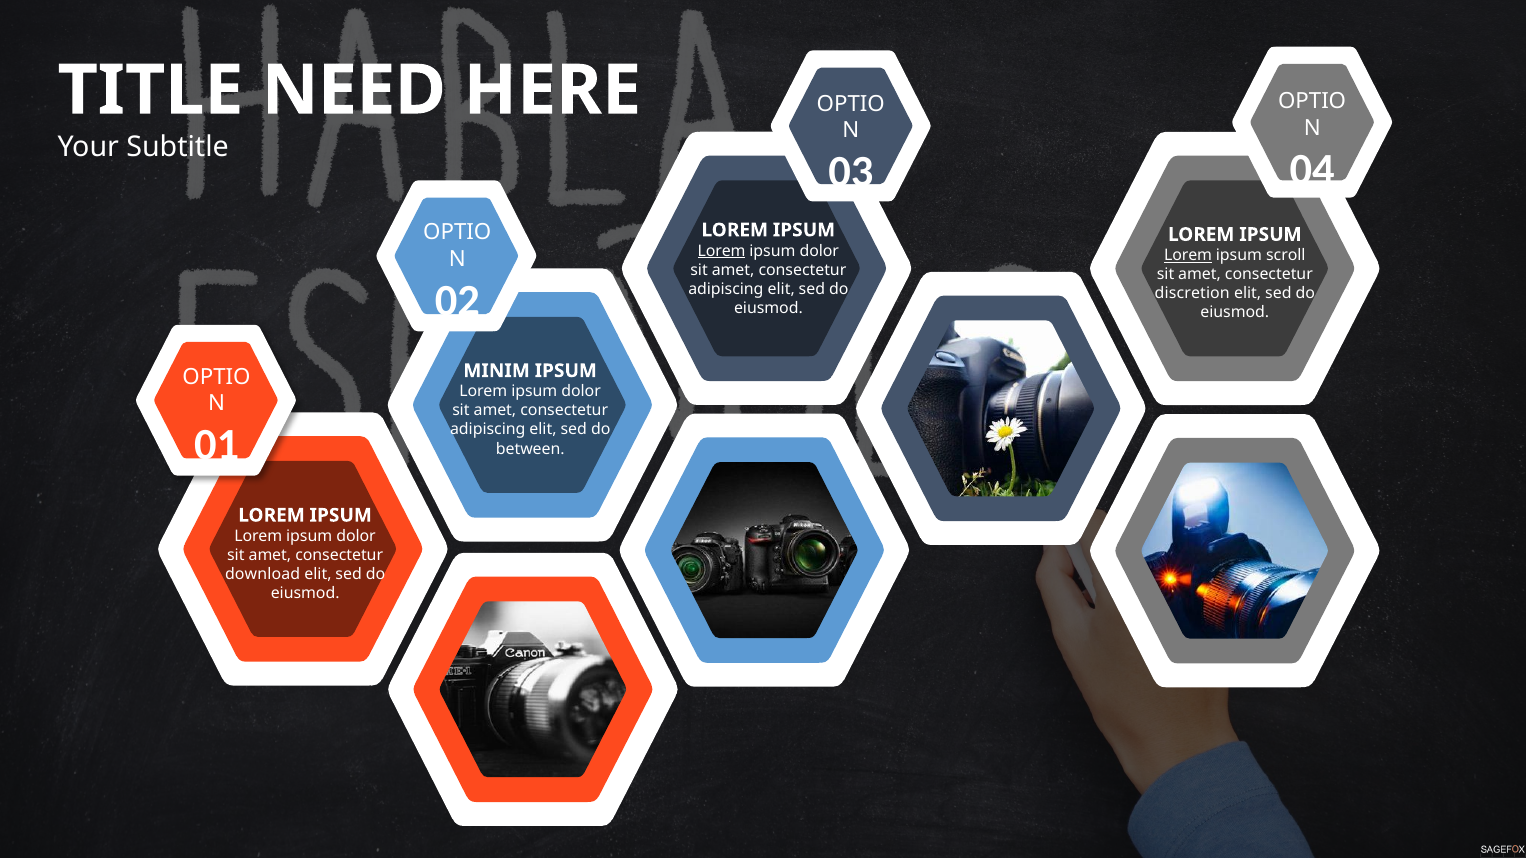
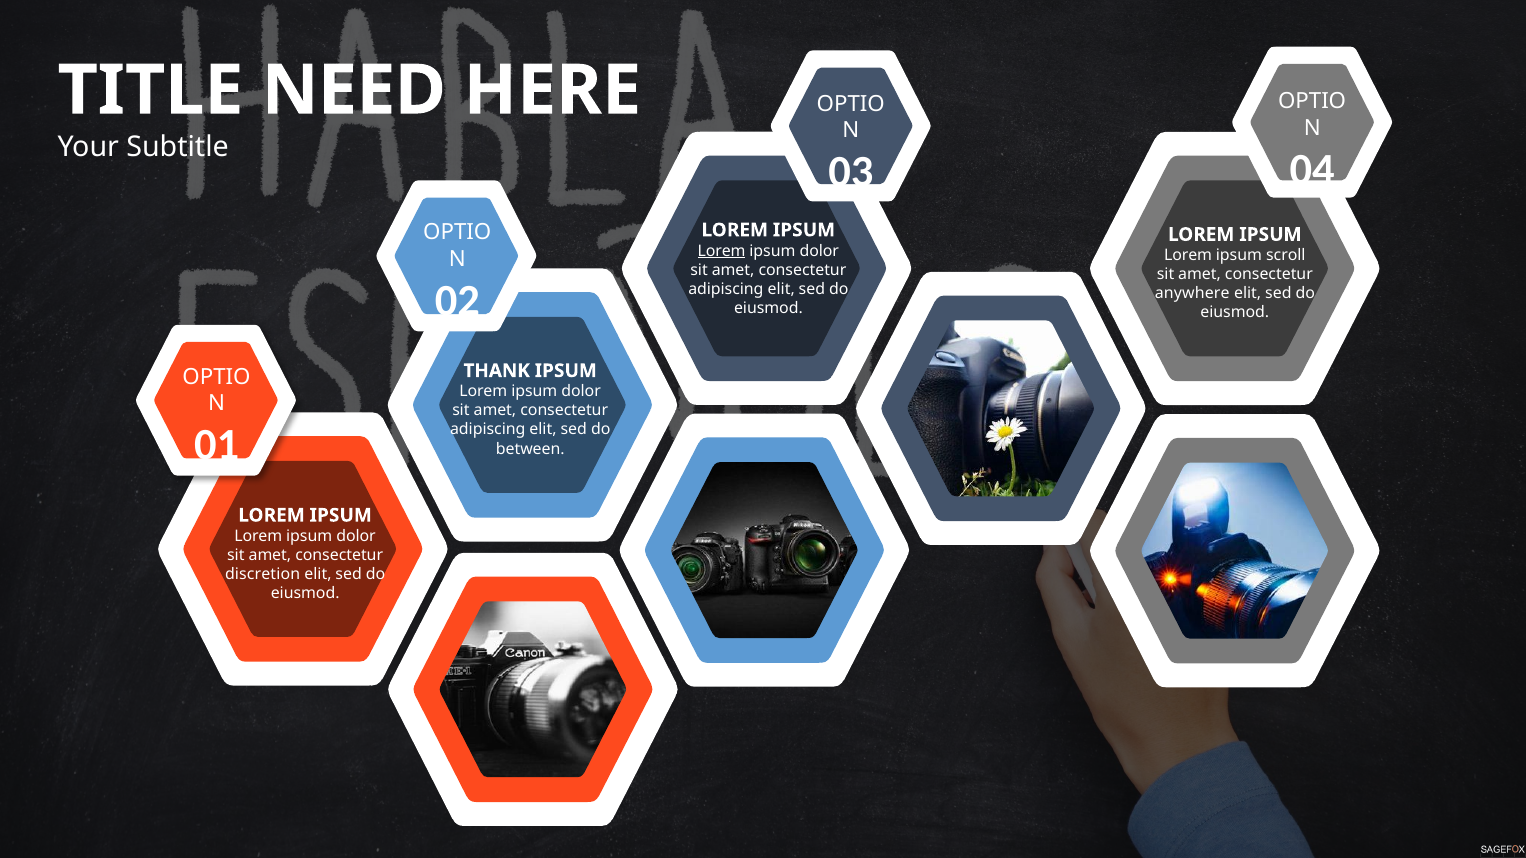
Lorem at (1188, 255) underline: present -> none
discretion: discretion -> anywhere
MINIM: MINIM -> THANK
download: download -> discretion
